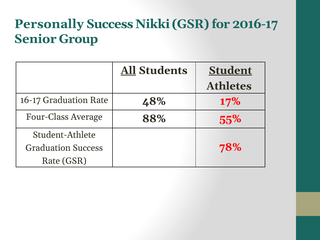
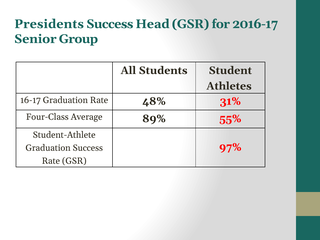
Personally: Personally -> Presidents
Nikki: Nikki -> Head
All underline: present -> none
Student underline: present -> none
17%: 17% -> 31%
88%: 88% -> 89%
78%: 78% -> 97%
